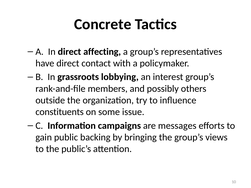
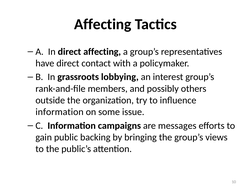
Concrete at (103, 24): Concrete -> Affecting
constituents at (60, 112): constituents -> information
